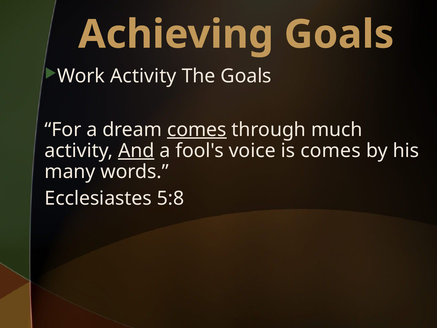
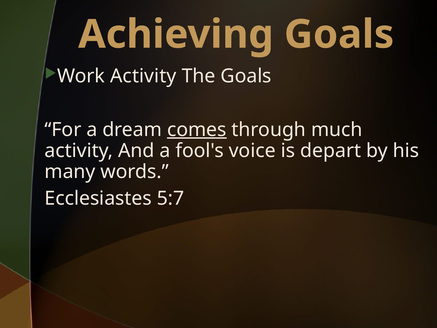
And underline: present -> none
is comes: comes -> depart
5:8: 5:8 -> 5:7
